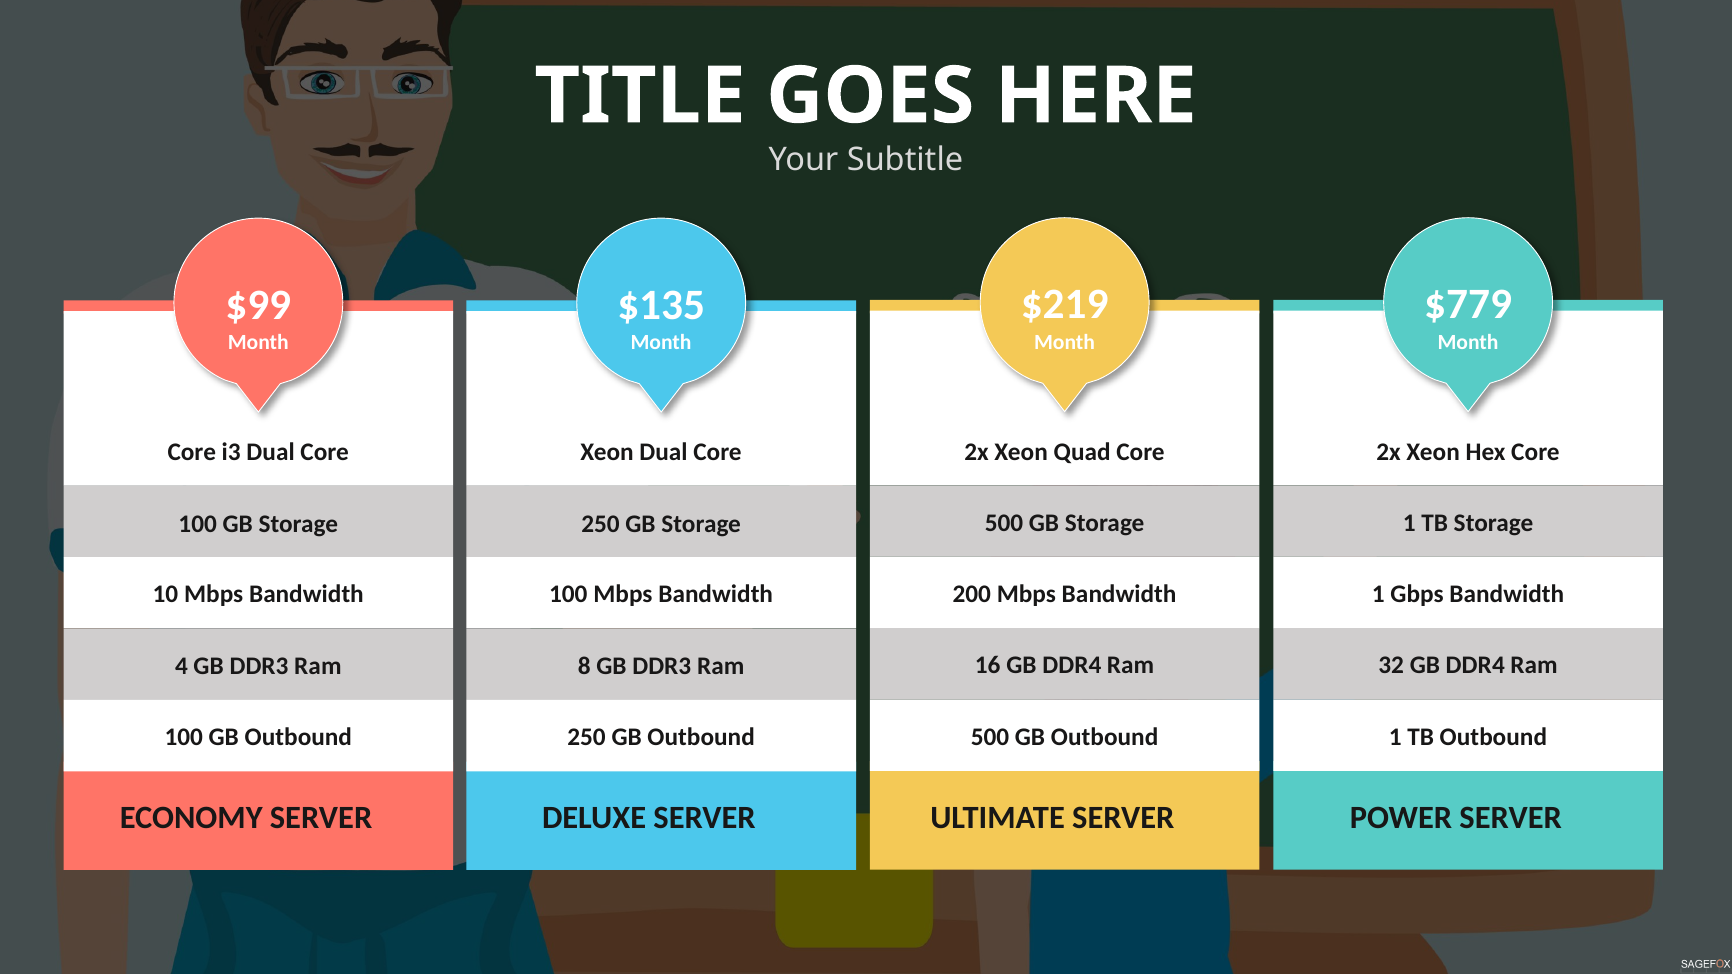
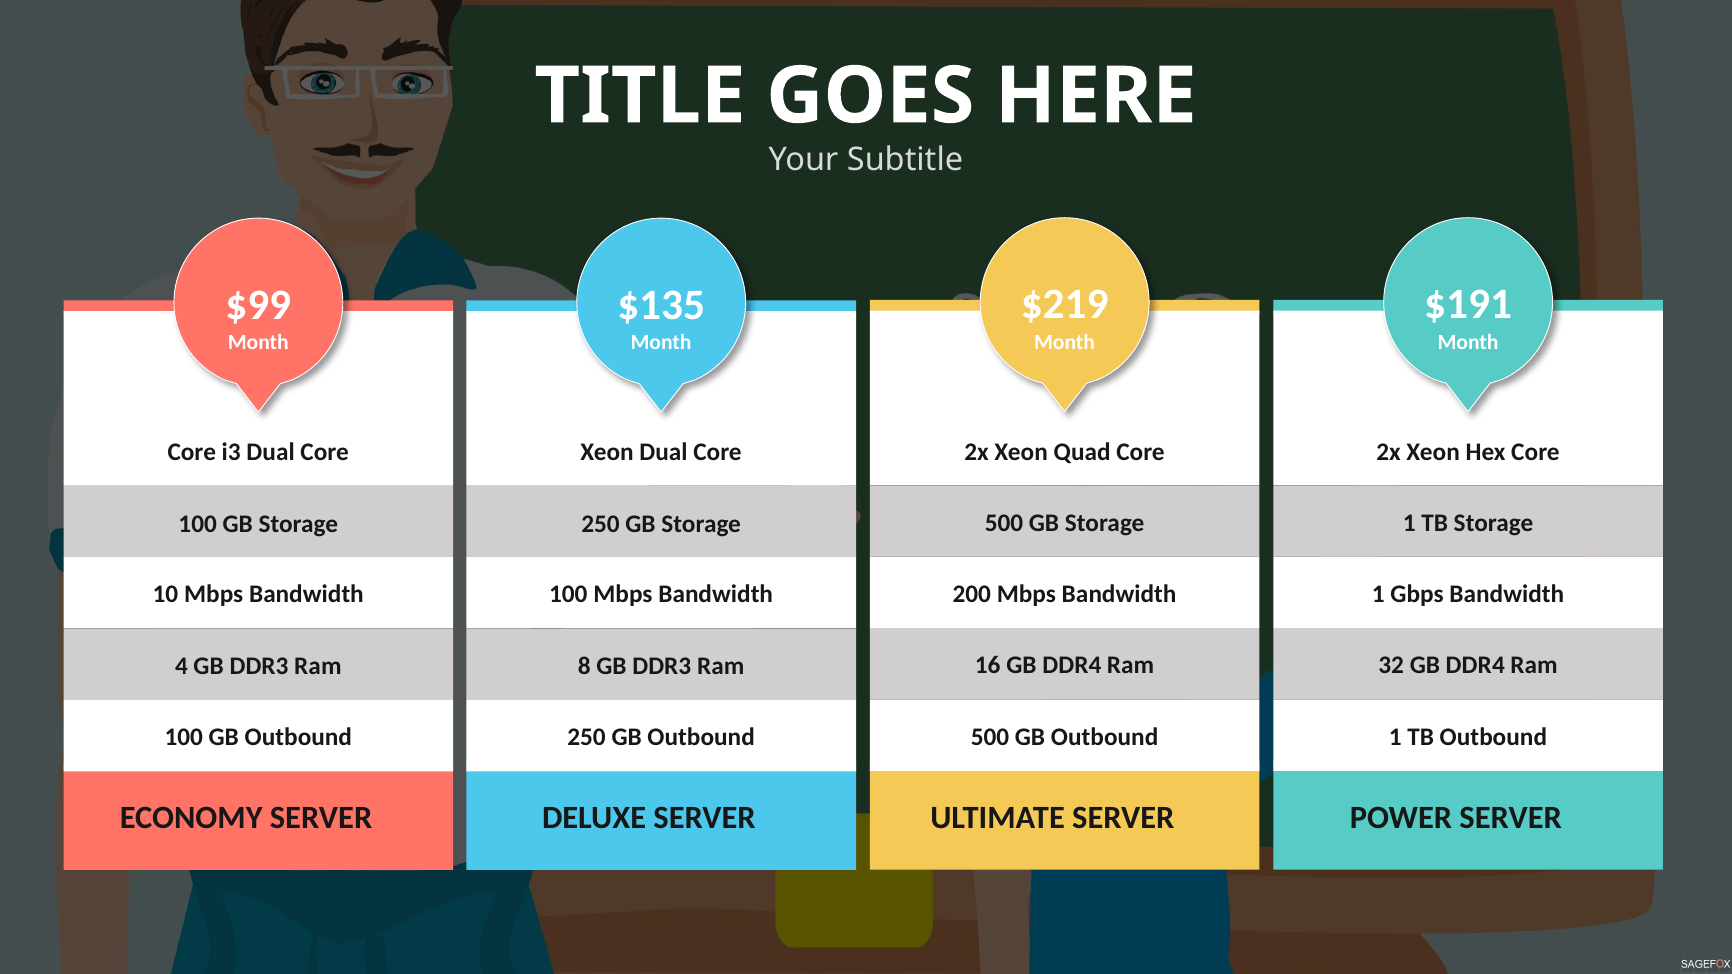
$779: $779 -> $191
